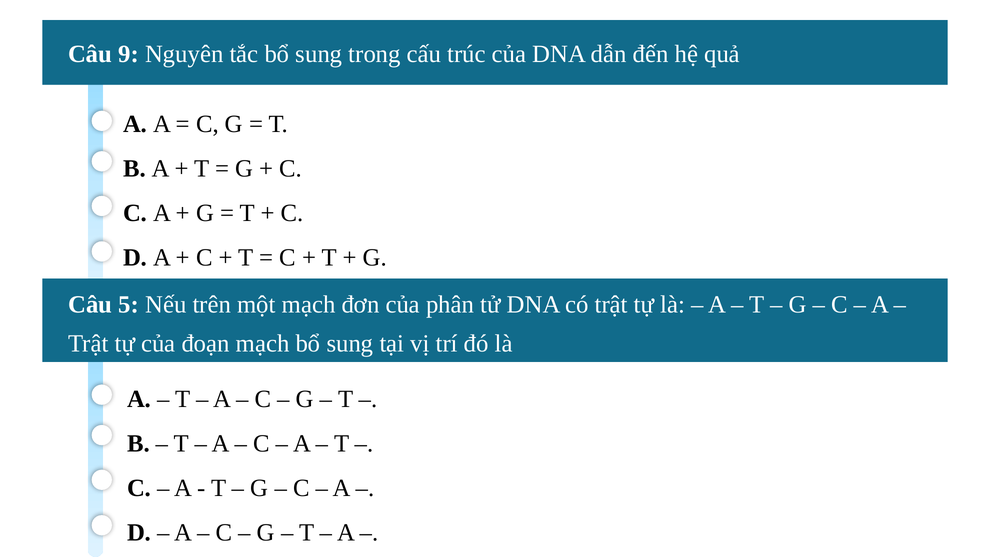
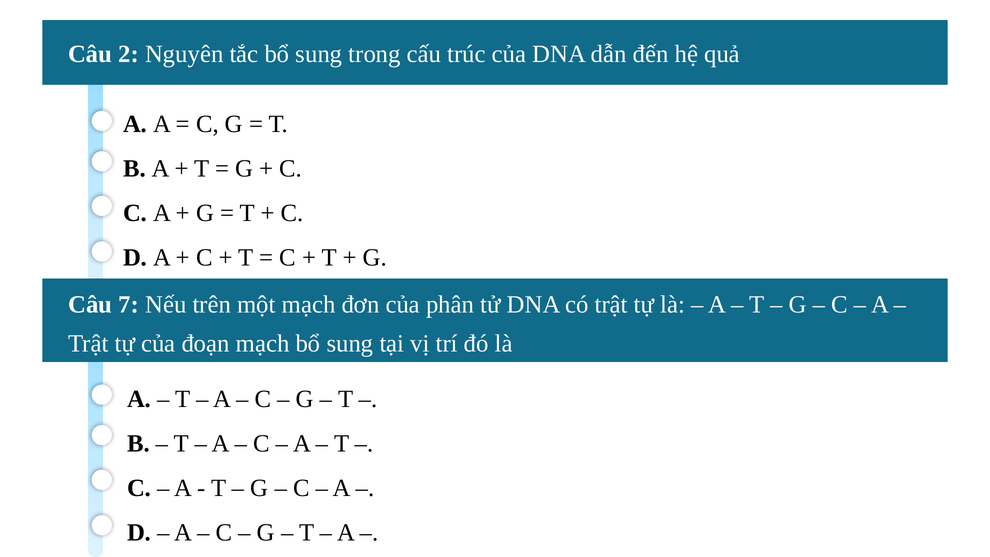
9: 9 -> 2
5: 5 -> 7
